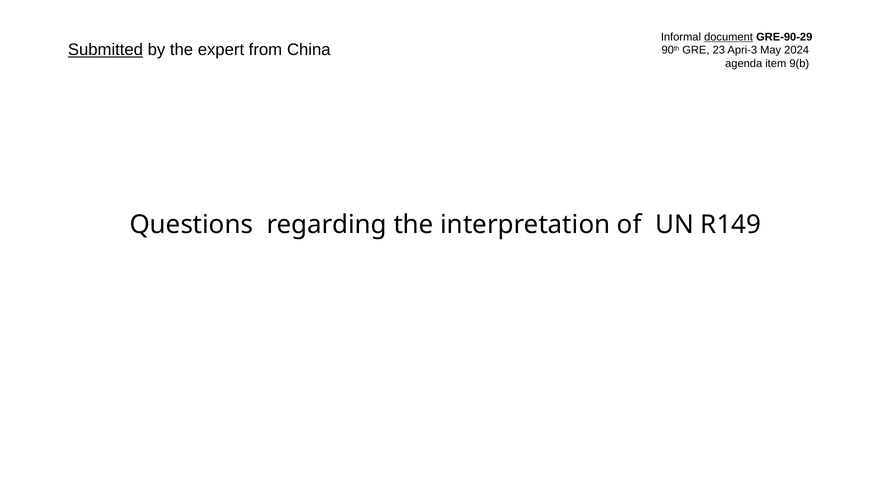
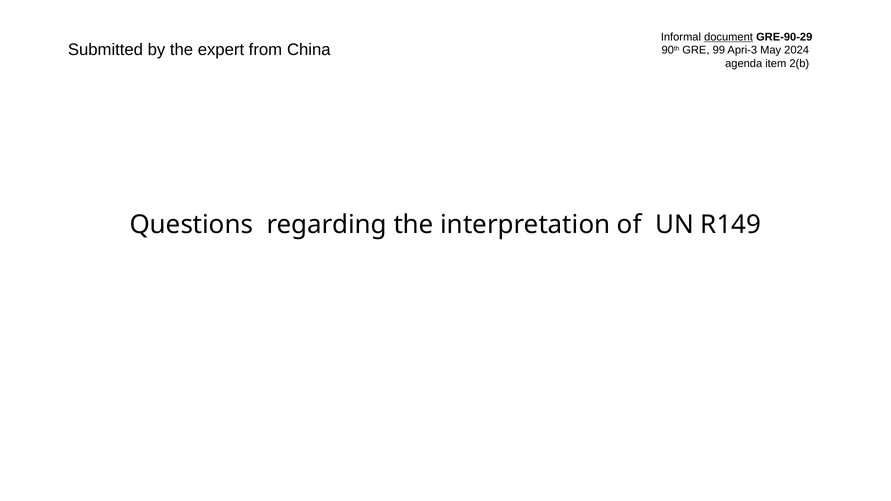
Submitted underline: present -> none
23: 23 -> 99
9(b: 9(b -> 2(b
